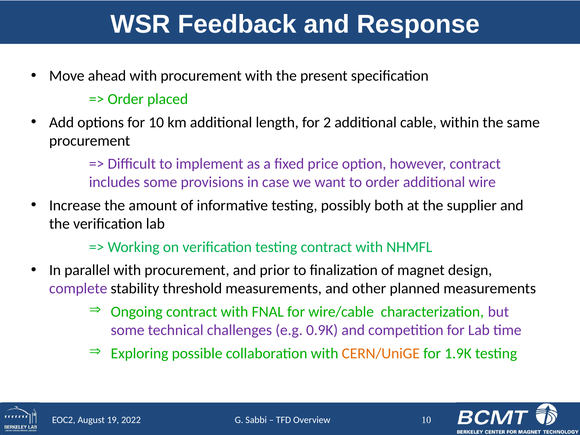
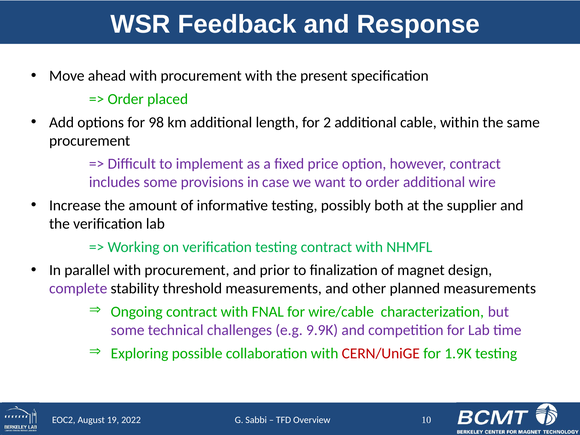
for 10: 10 -> 98
0.9K: 0.9K -> 9.9K
CERN/UniGE colour: orange -> red
